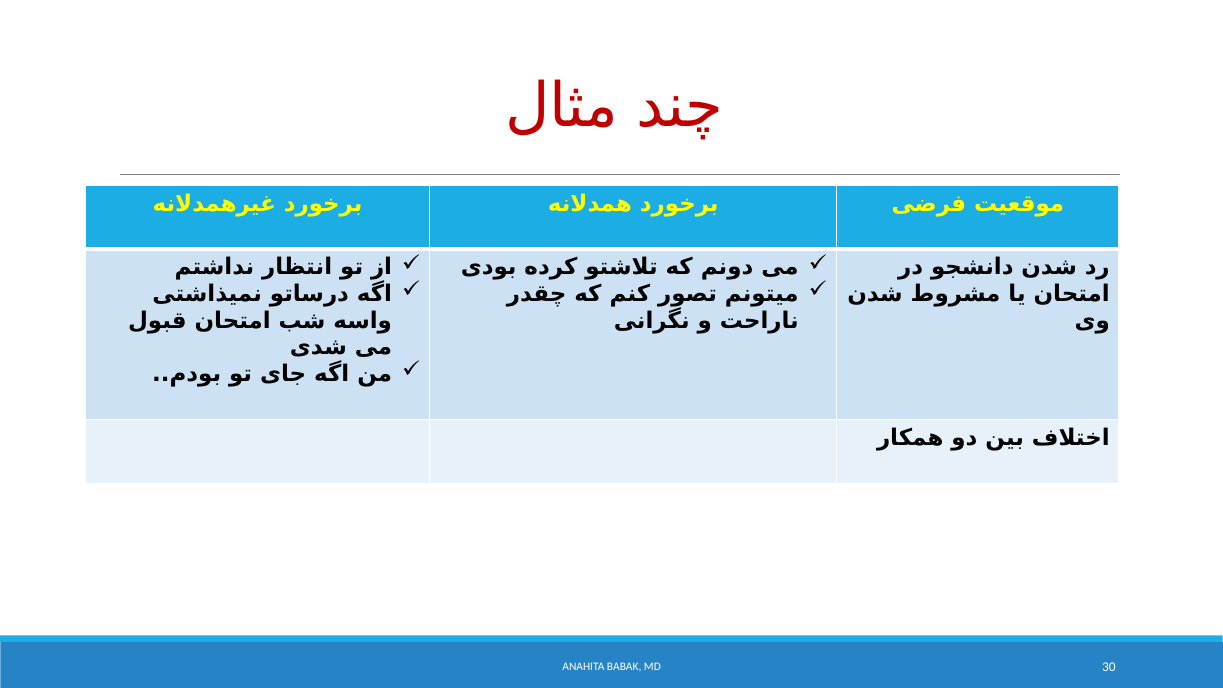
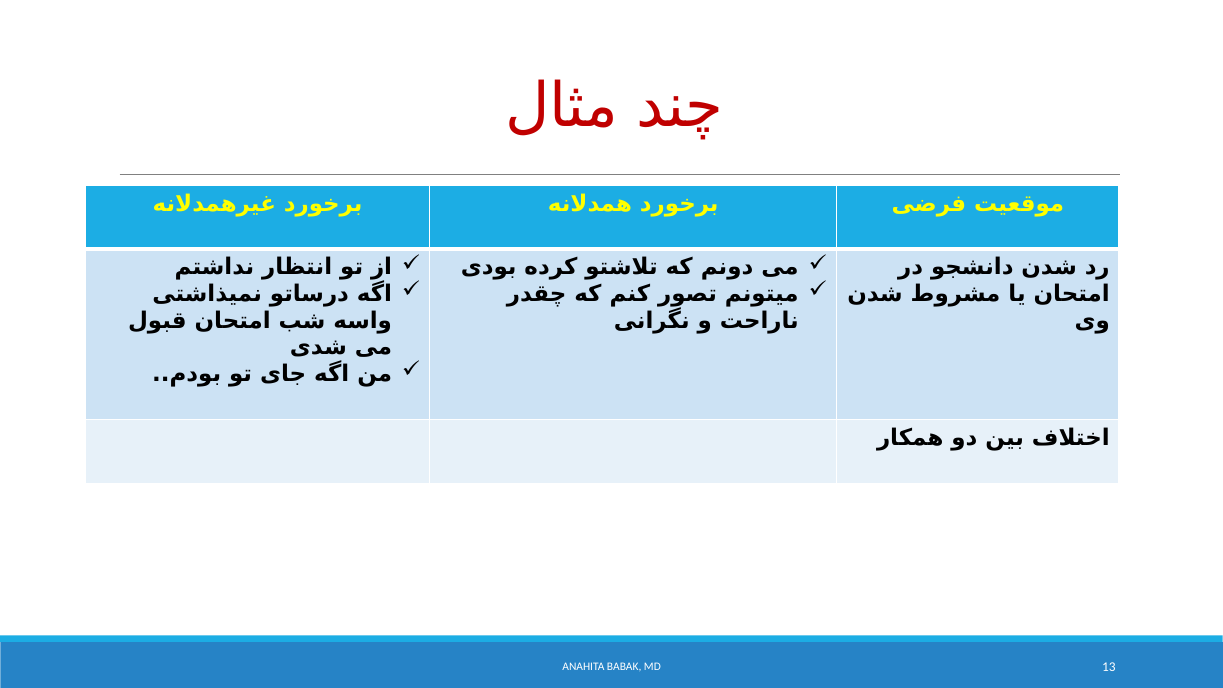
30: 30 -> 13
